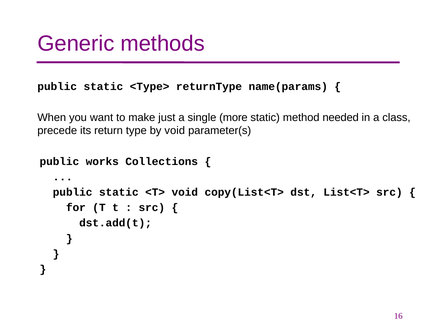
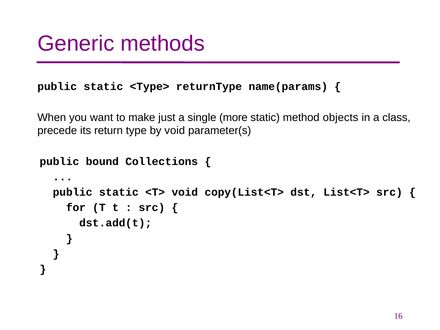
needed: needed -> objects
works: works -> bound
